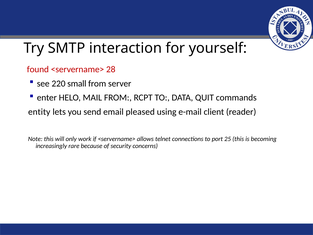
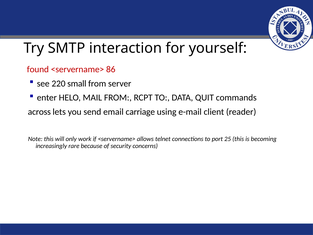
28: 28 -> 86
entity: entity -> across
pleased: pleased -> carriage
